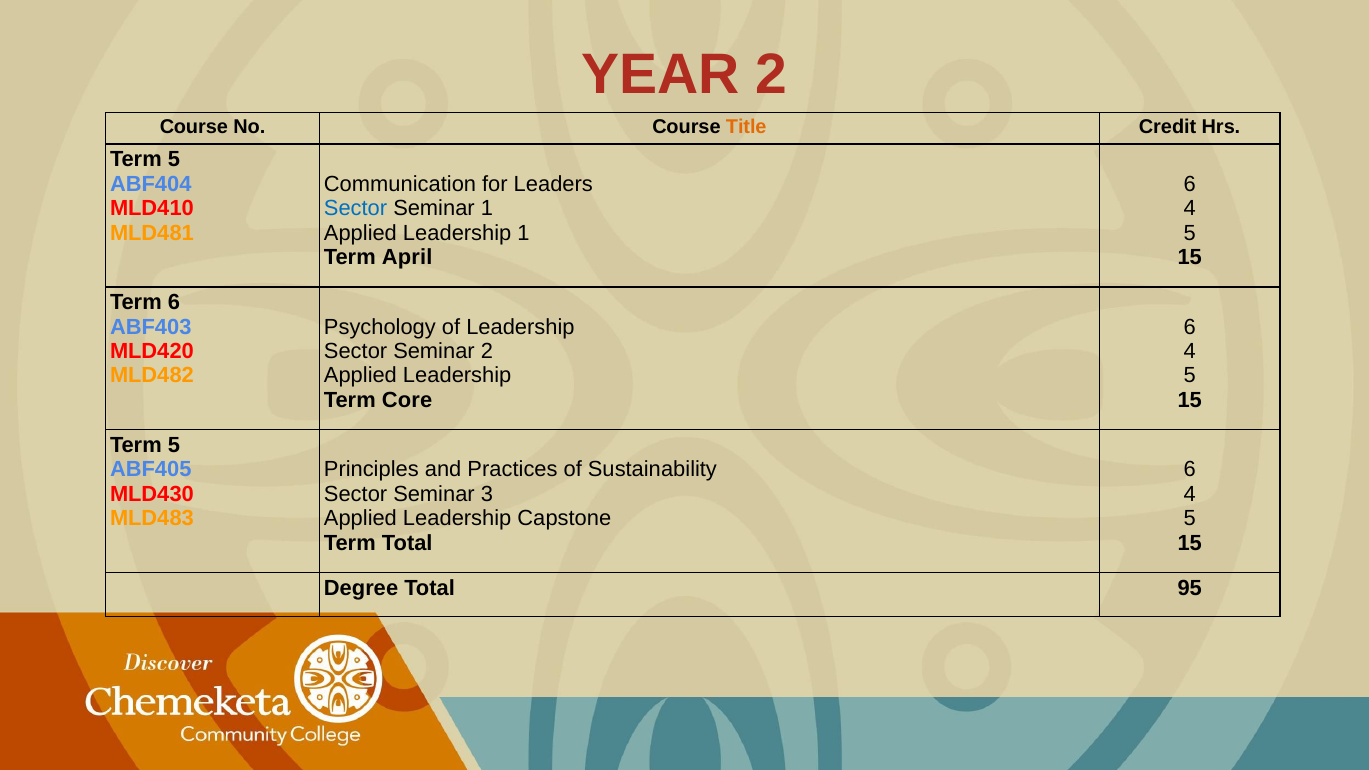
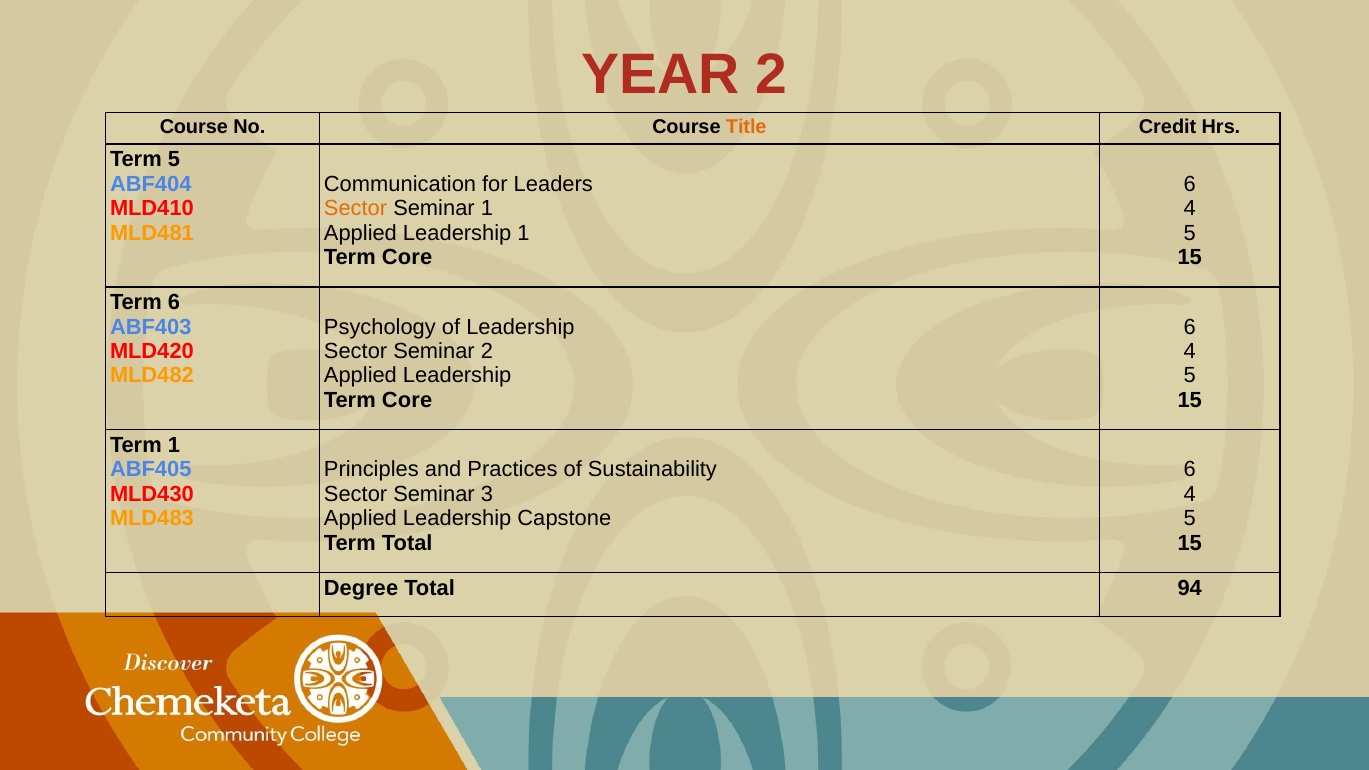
Sector at (356, 208) colour: blue -> orange
April at (407, 257): April -> Core
5 at (174, 445): 5 -> 1
95: 95 -> 94
